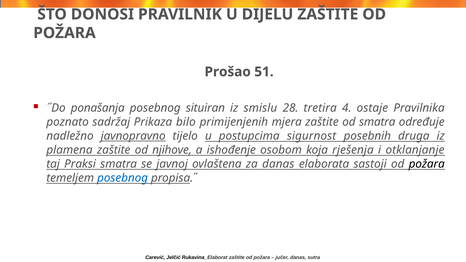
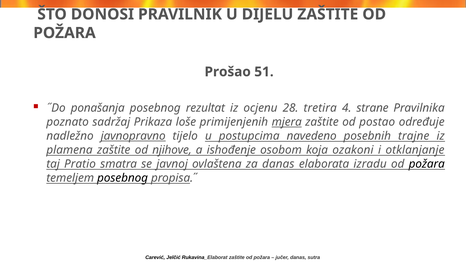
situiran: situiran -> rezultat
smislu: smislu -> ocjenu
ostaje: ostaje -> strane
bilo: bilo -> loše
mjera underline: none -> present
od smatra: smatra -> postao
sigurnost: sigurnost -> navedeno
druga: druga -> trajne
rješenja: rješenja -> ozakoni
Praksi: Praksi -> Pratio
sastoji: sastoji -> izradu
posebnog at (123, 178) colour: blue -> black
